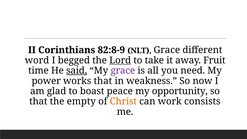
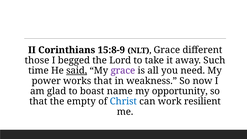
82:8-9: 82:8-9 -> 15:8-9
word: word -> those
Lord underline: present -> none
Fruit: Fruit -> Such
peace: peace -> name
Christ colour: orange -> blue
consists: consists -> resilient
